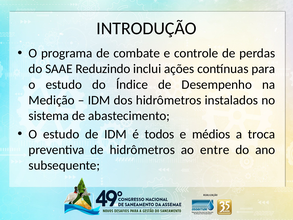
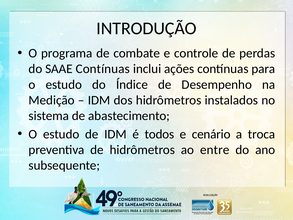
SAAE Reduzindo: Reduzindo -> Contínuas
médios: médios -> cenário
